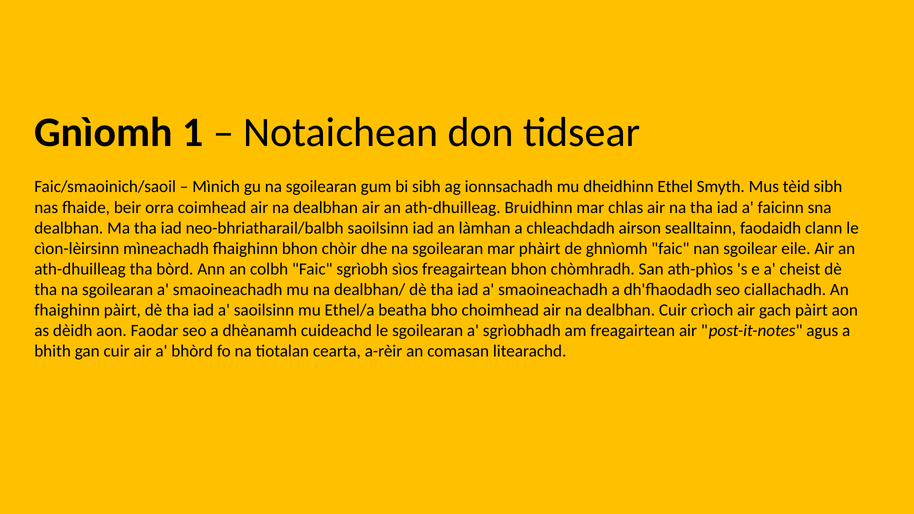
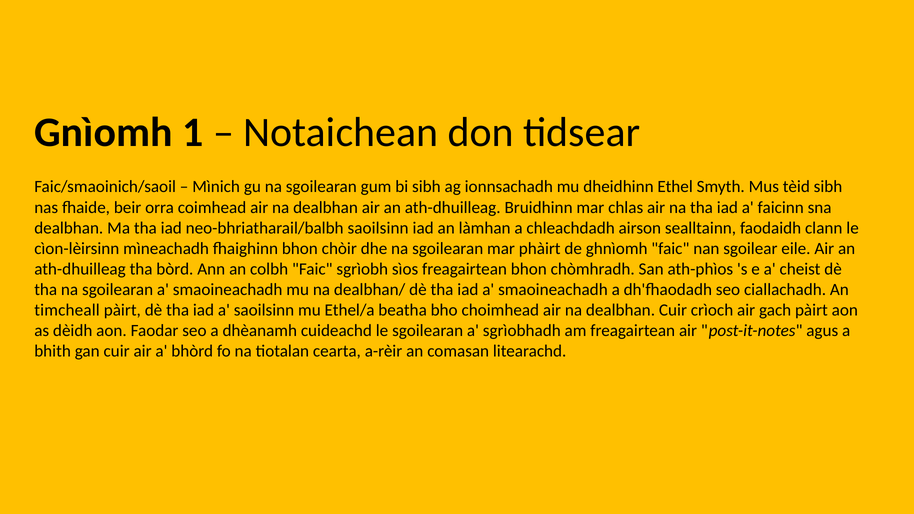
fhaighinn at (67, 310): fhaighinn -> timcheall
